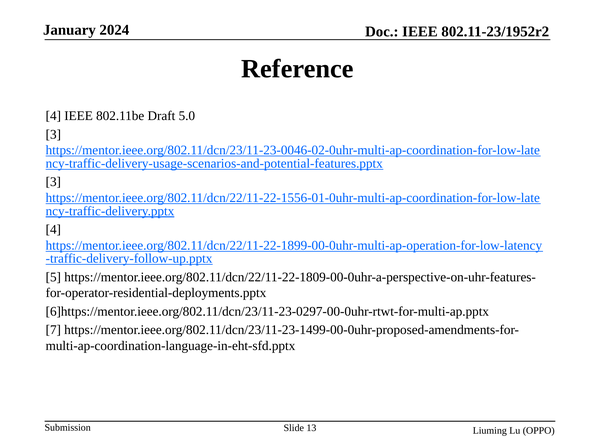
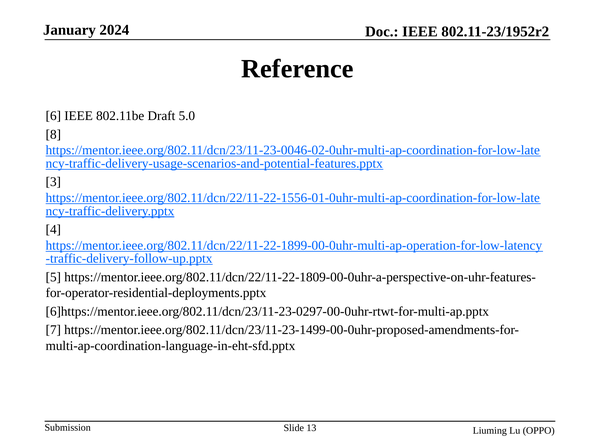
4 at (53, 116): 4 -> 6
3 at (53, 134): 3 -> 8
